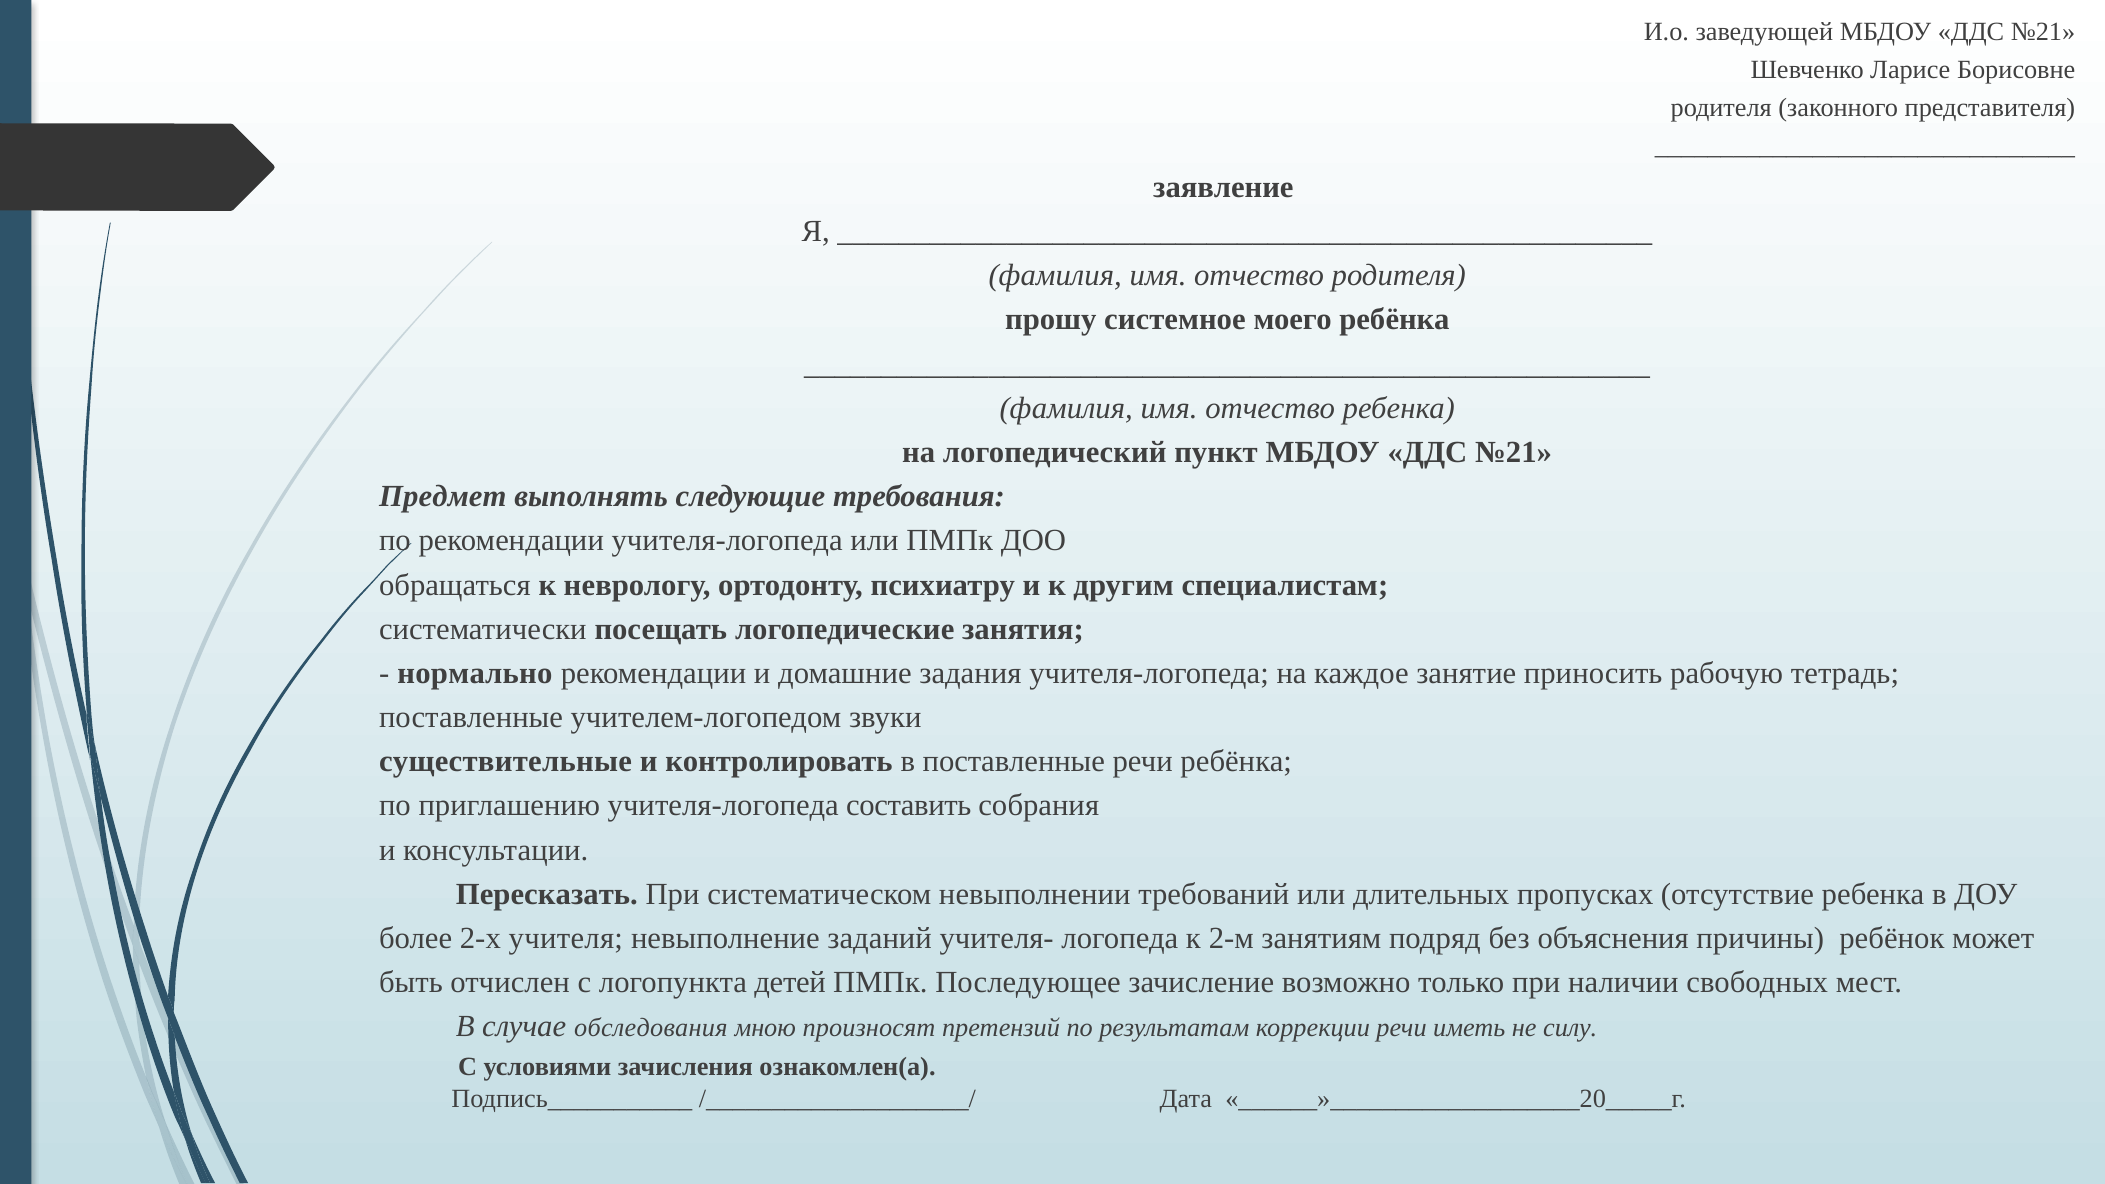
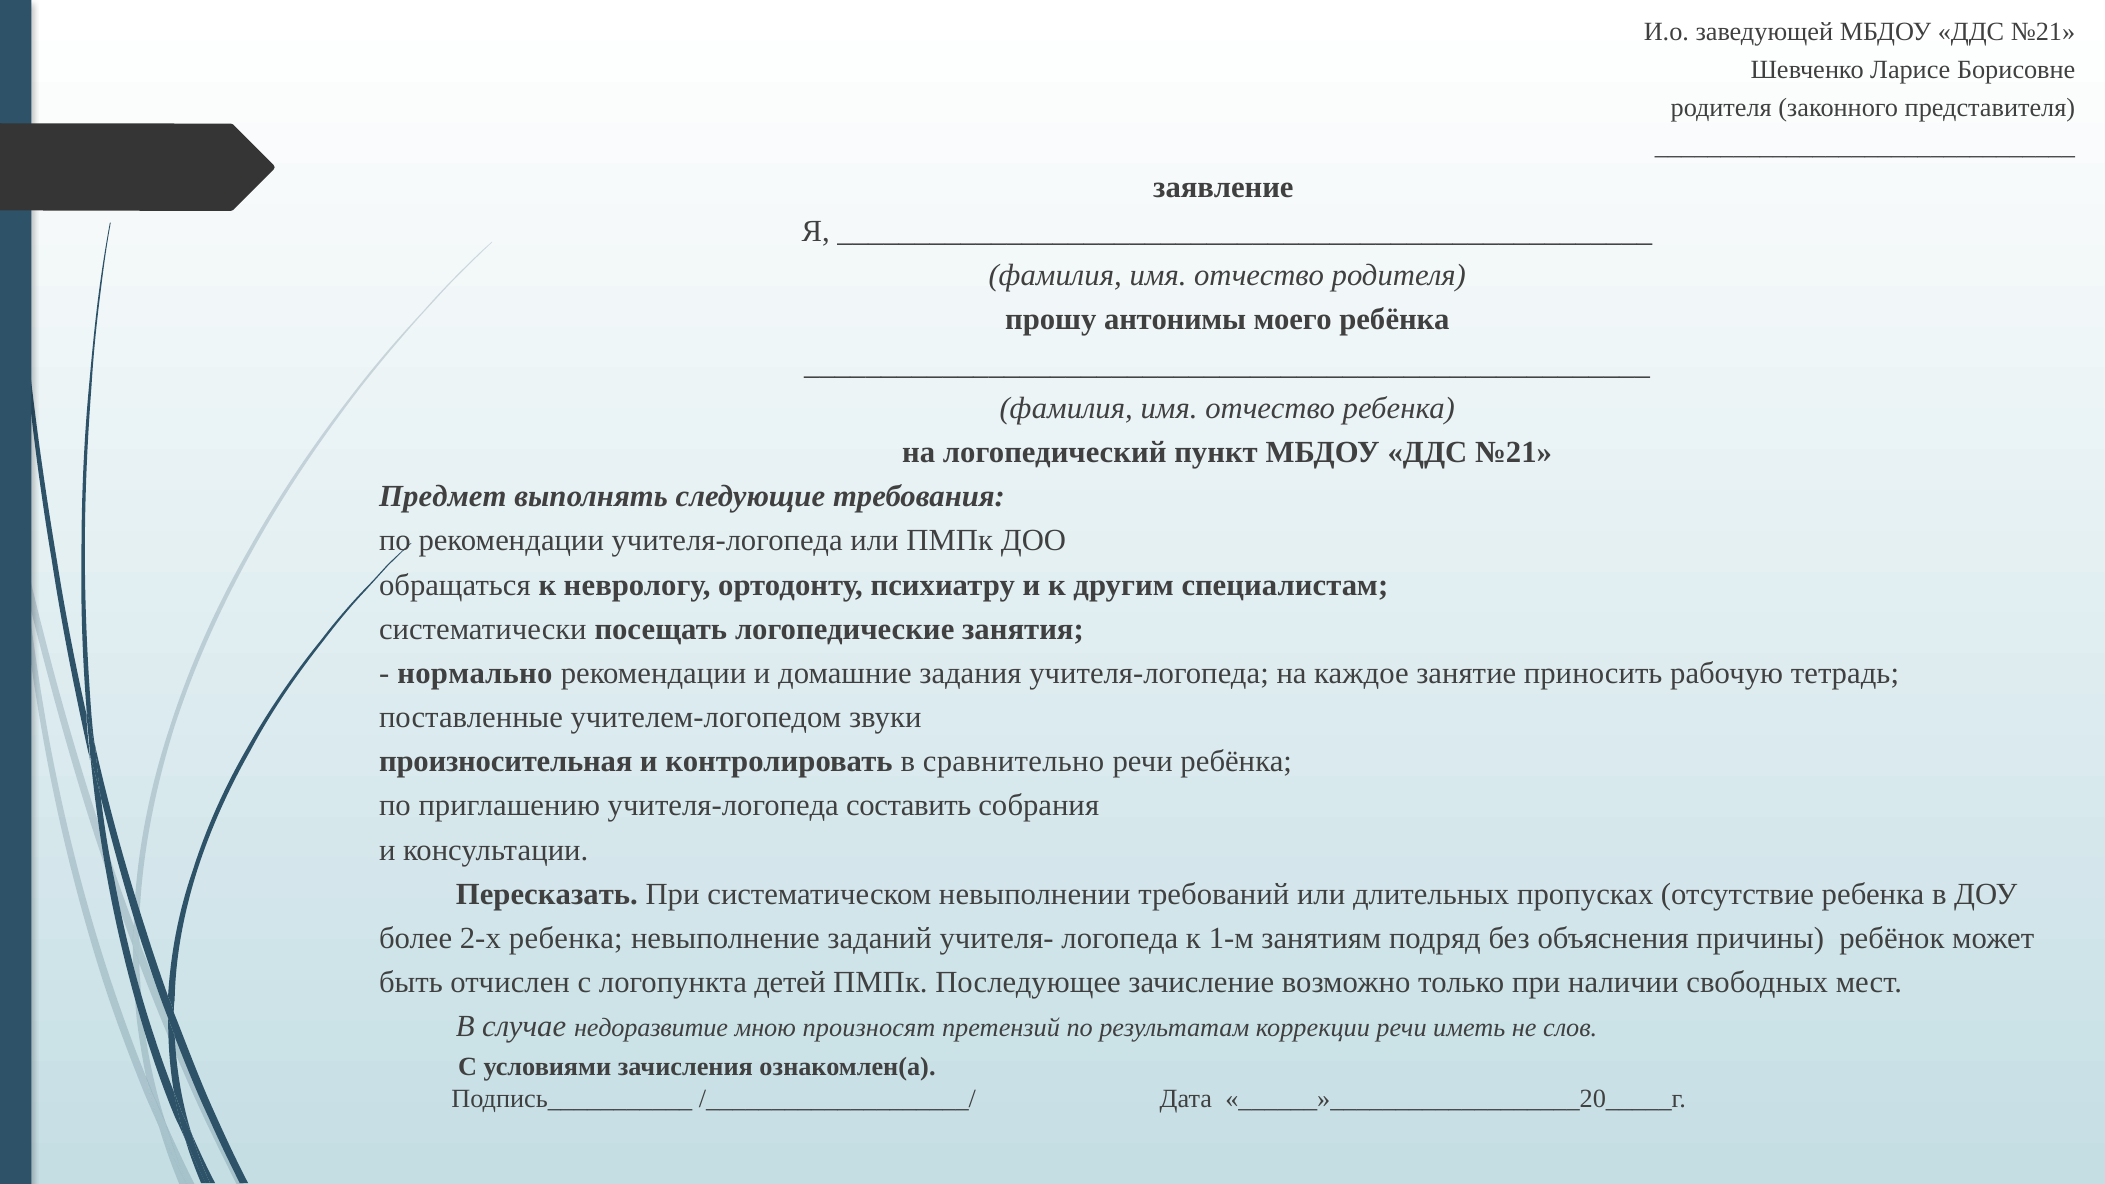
системное: системное -> антонимы
существительные: существительные -> произносительная
в поставленные: поставленные -> сравнительно
2-х учителя: учителя -> ребенка
2-м: 2-м -> 1-м
обследования: обследования -> недоразвитие
силу: силу -> слов
